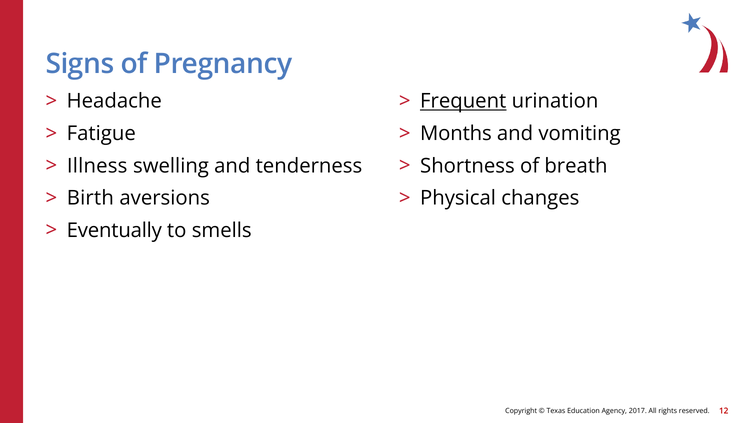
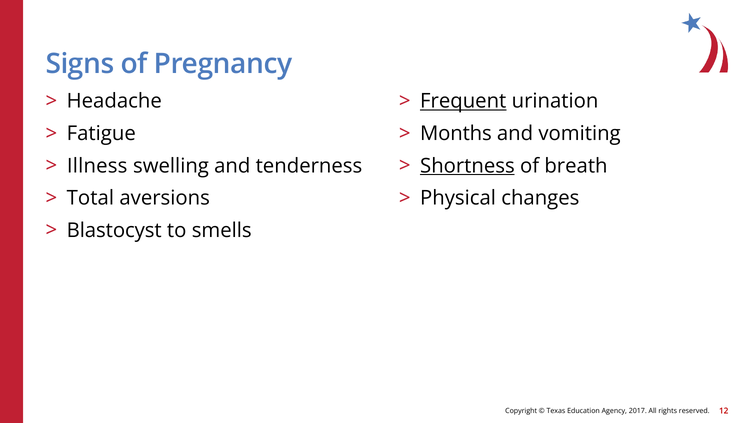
Shortness underline: none -> present
Birth: Birth -> Total
Eventually: Eventually -> Blastocyst
